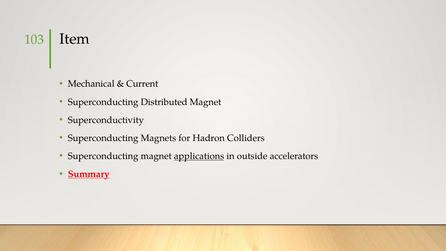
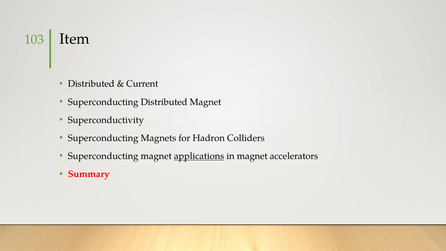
Mechanical at (91, 84): Mechanical -> Distributed
in outside: outside -> magnet
Summary underline: present -> none
